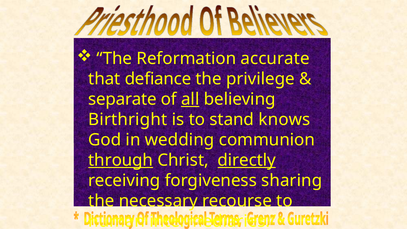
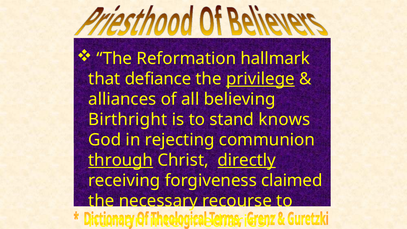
accurate: accurate -> hallmark
privilege underline: none -> present
separate: separate -> alliances
all underline: present -> none
wedding: wedding -> rejecting
sharing: sharing -> claimed
